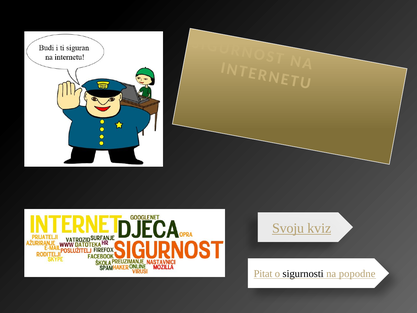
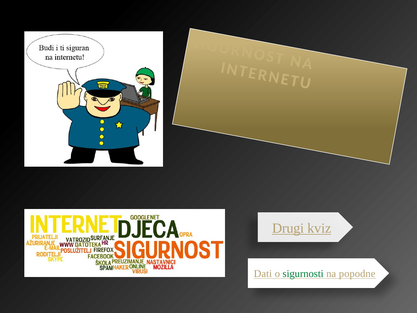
Svoju: Svoju -> Drugi
Pitat: Pitat -> Dati
sigurnosti colour: black -> green
